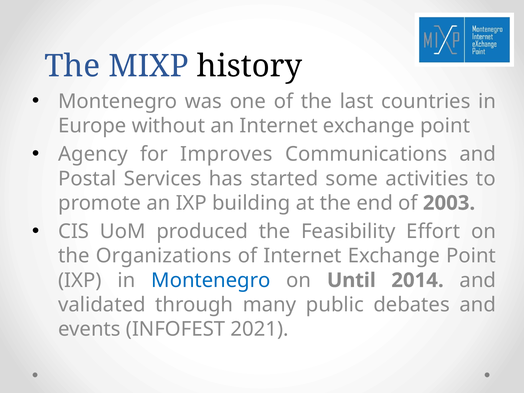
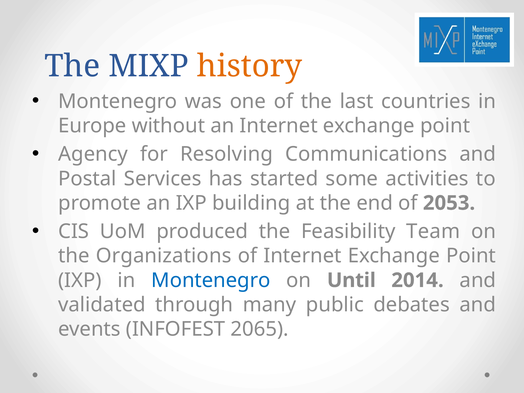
history colour: black -> orange
Improves: Improves -> Resolving
2003: 2003 -> 2053
Effort: Effort -> Team
2021: 2021 -> 2065
